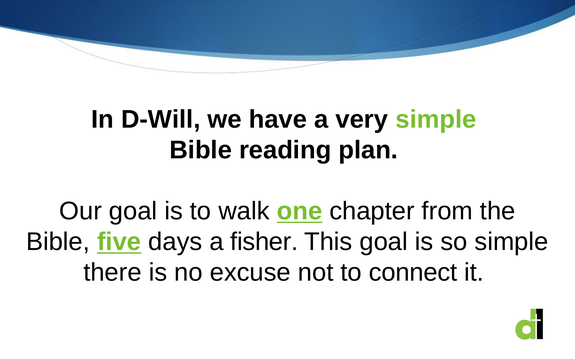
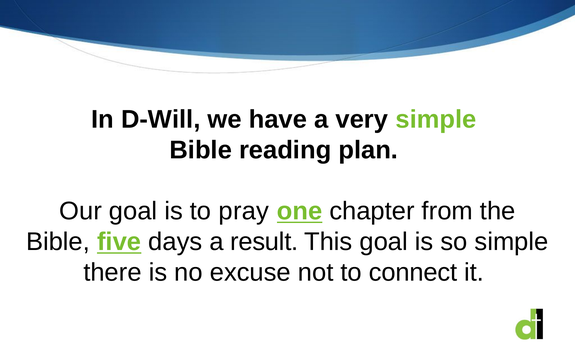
walk: walk -> pray
fisher: fisher -> result
